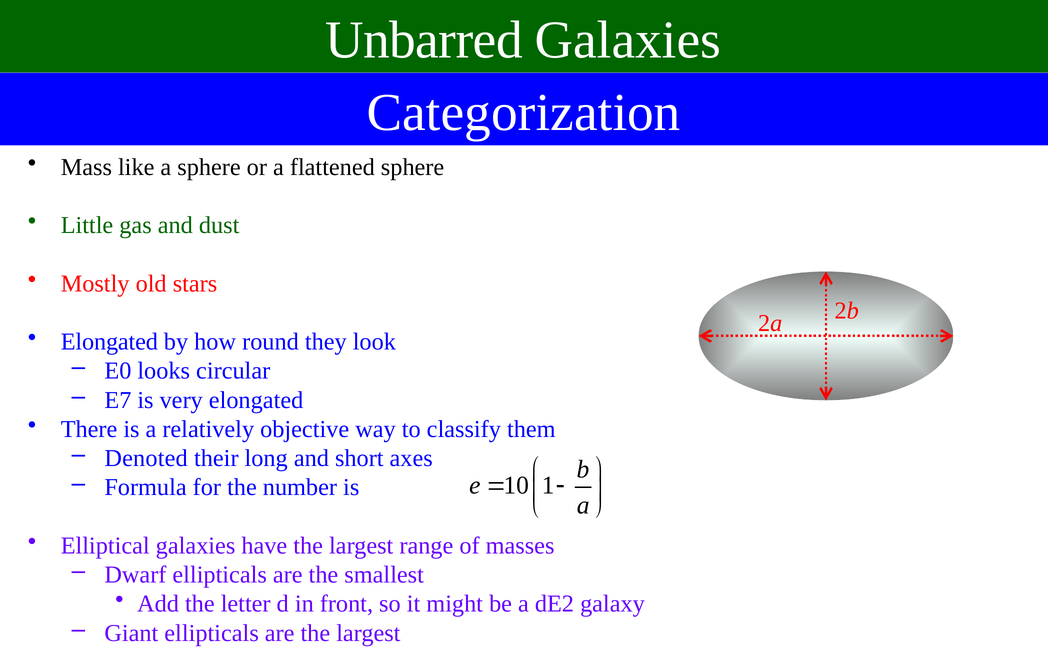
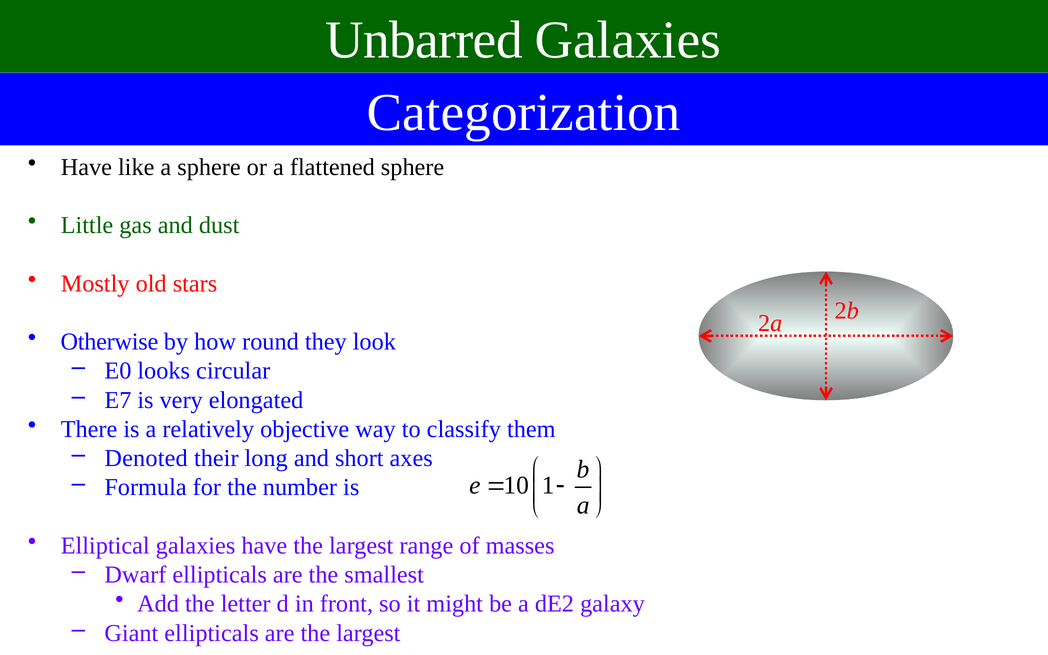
Mass at (86, 167): Mass -> Have
Elongated at (109, 342): Elongated -> Otherwise
